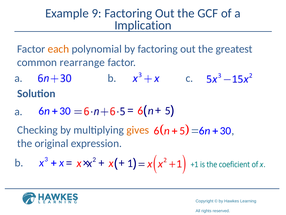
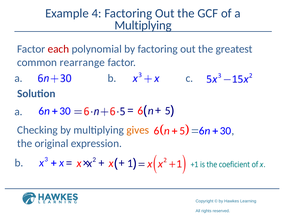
9: 9 -> 4
Implication at (143, 25): Implication -> Multiplying
each colour: orange -> red
